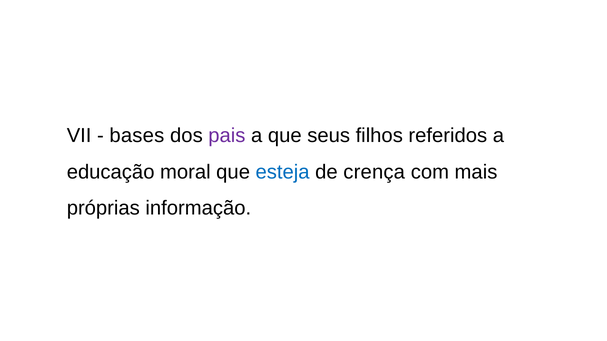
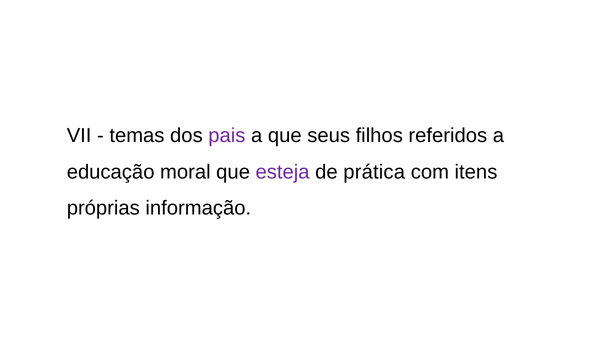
bases: bases -> temas
esteja colour: blue -> purple
crença: crença -> prática
mais: mais -> itens
